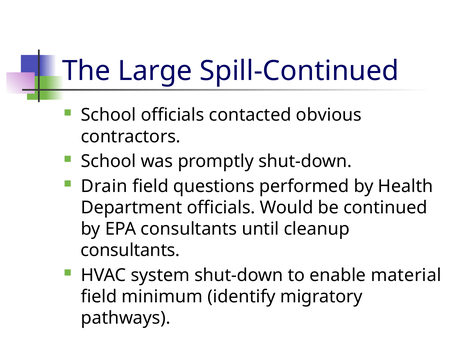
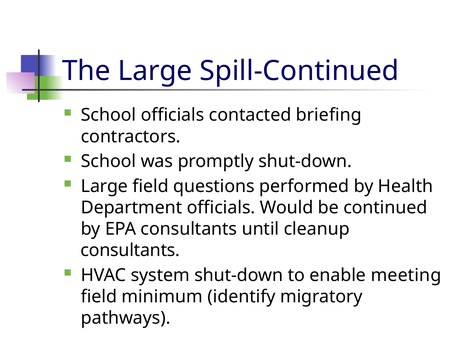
obvious: obvious -> briefing
Drain at (104, 186): Drain -> Large
material: material -> meeting
